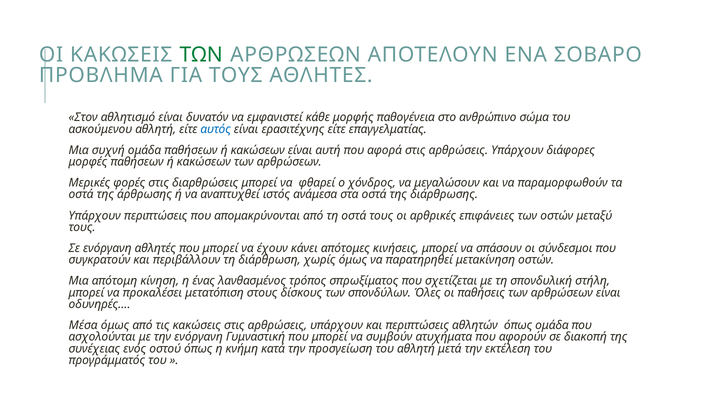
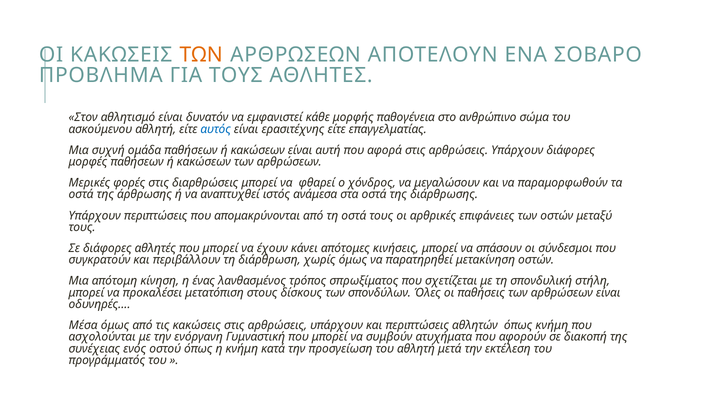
ΤΩΝ at (201, 55) colour: green -> orange
Σε ενόργανη: ενόργανη -> διάφορες
όπως ομάδα: ομάδα -> κνήμη
